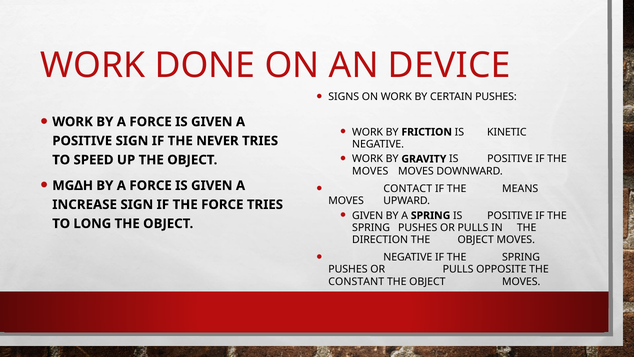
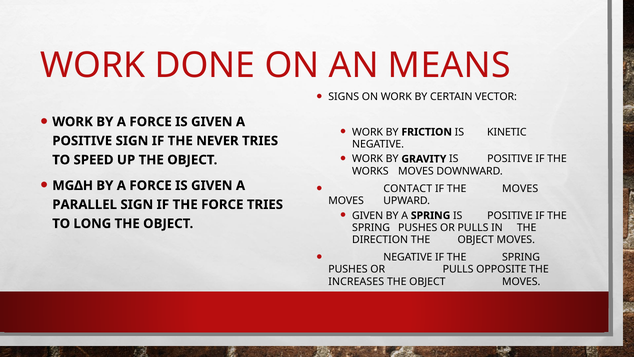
DEVICE: DEVICE -> MEANS
CERTAIN PUSHES: PUSHES -> VECTOR
MOVES at (370, 171): MOVES -> WORKS
THE MEANS: MEANS -> MOVES
INCREASE: INCREASE -> PARALLEL
CONSTANT: CONSTANT -> INCREASES
